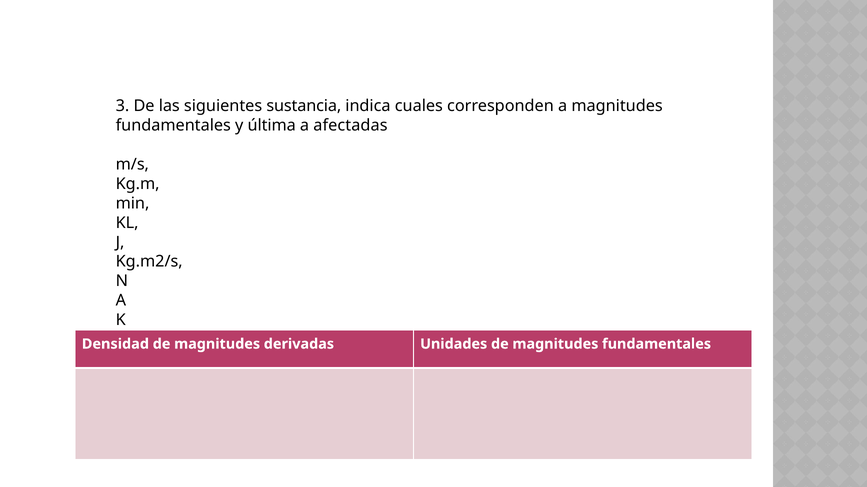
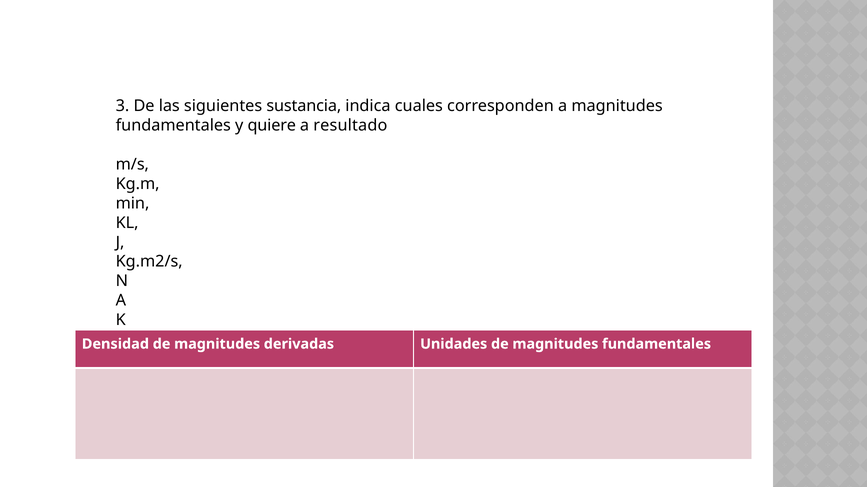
última: última -> quiere
afectadas: afectadas -> resultado
